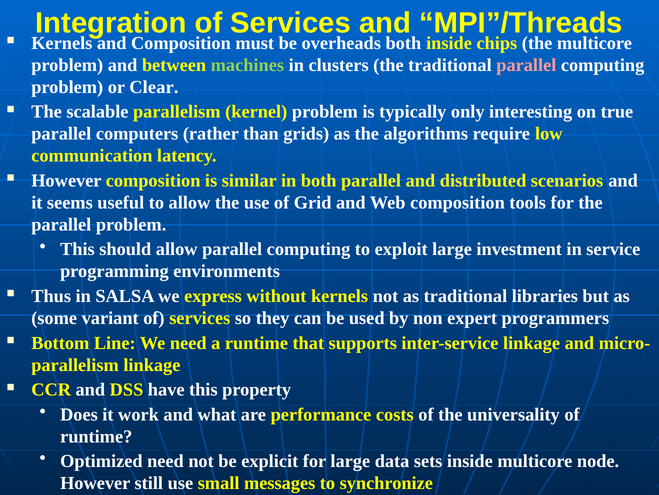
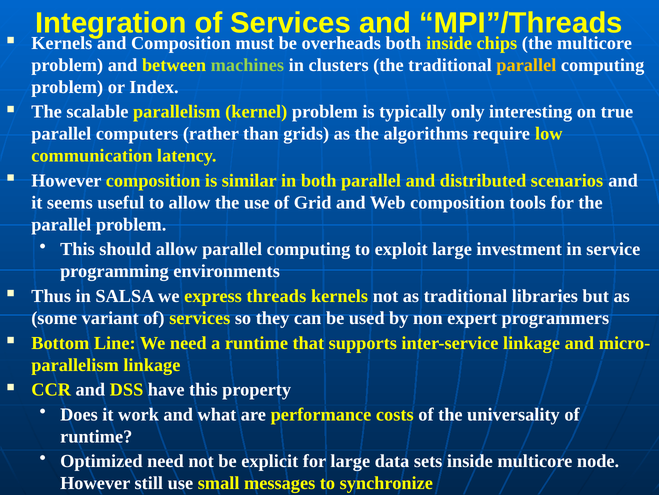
parallel at (526, 65) colour: pink -> yellow
Clear: Clear -> Index
without: without -> threads
